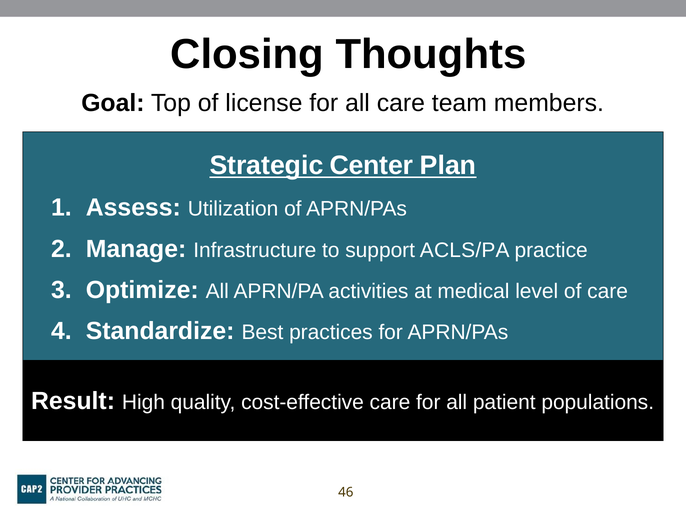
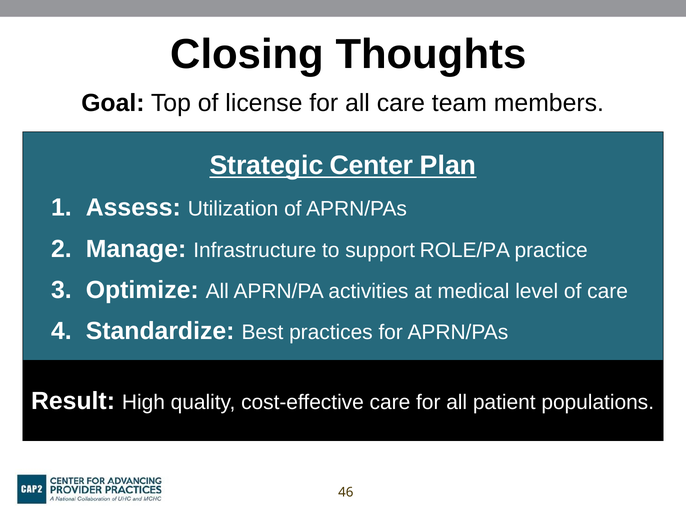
ACLS/PA: ACLS/PA -> ROLE/PA
